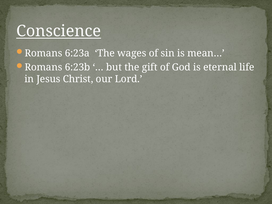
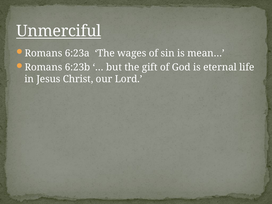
Conscience: Conscience -> Unmerciful
